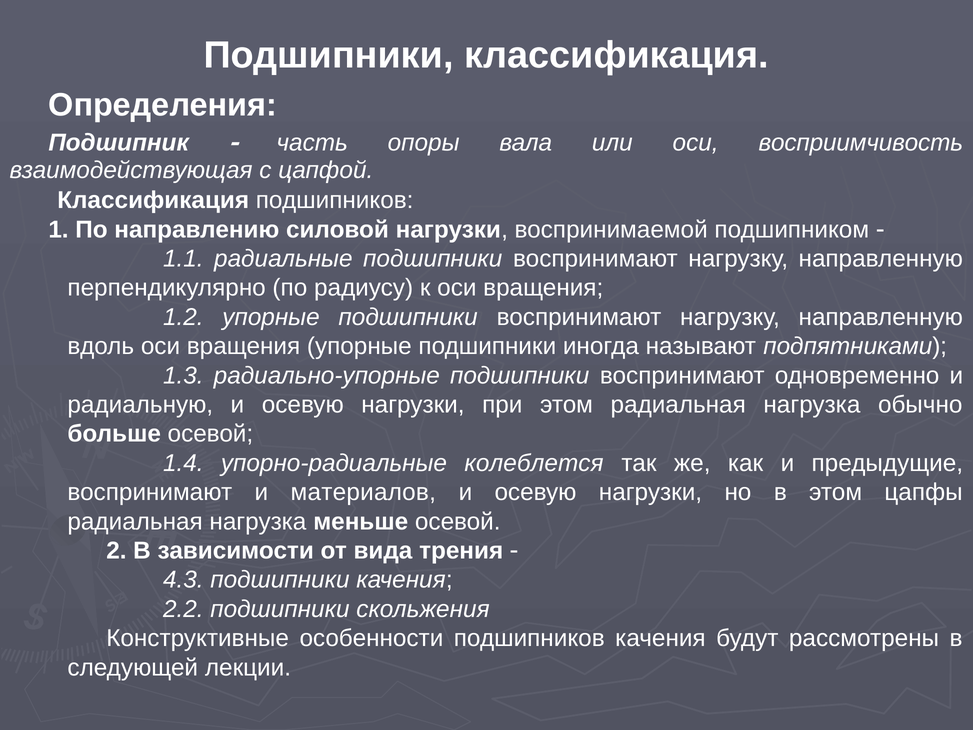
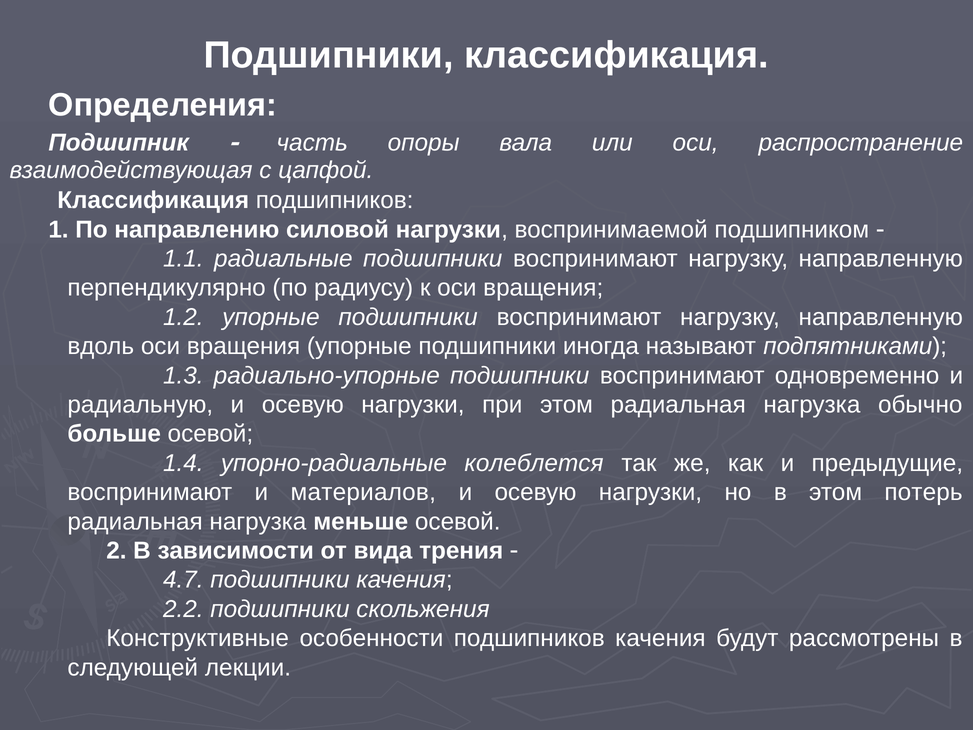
восприимчивость: восприимчивость -> распространение
цапфы: цапфы -> потерь
4.3: 4.3 -> 4.7
